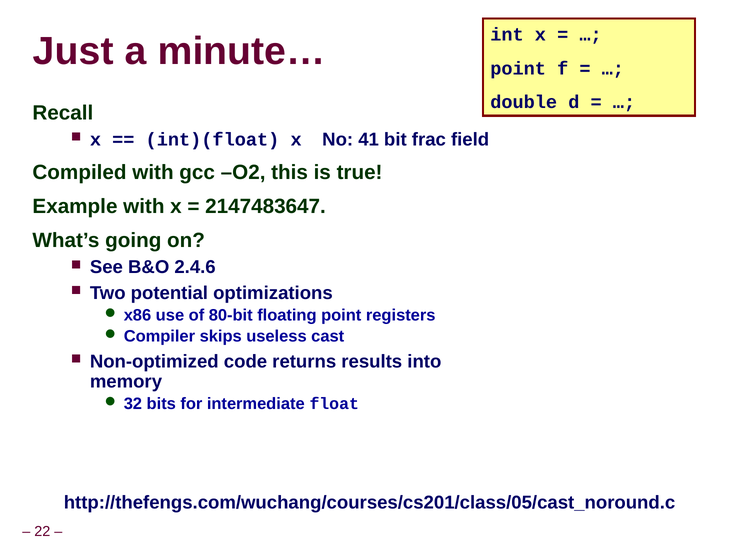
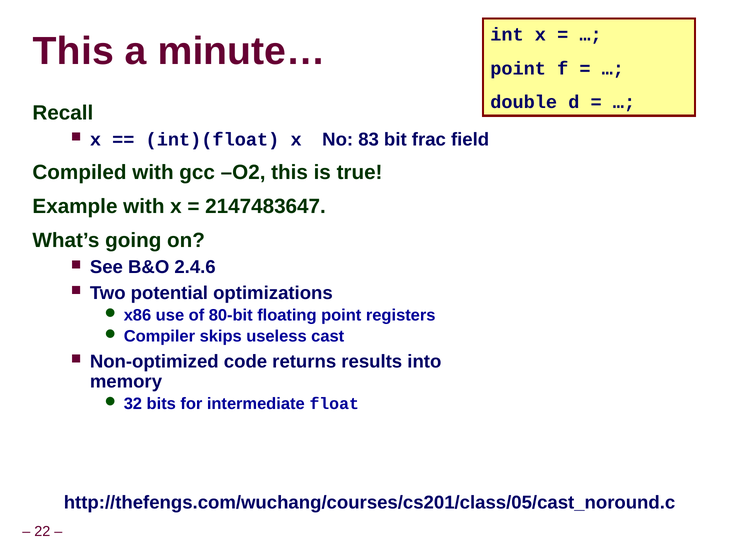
Just at (73, 51): Just -> This
41: 41 -> 83
